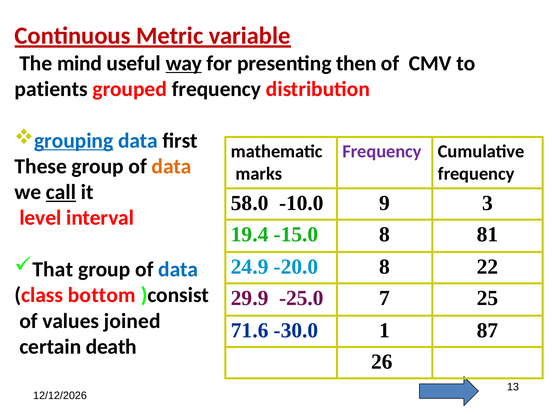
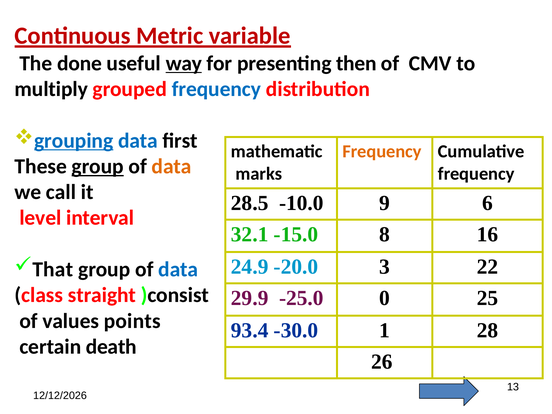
mind: mind -> done
patients: patients -> multiply
frequency at (216, 89) colour: black -> blue
Frequency at (382, 151) colour: purple -> orange
group at (98, 166) underline: none -> present
call underline: present -> none
58.0: 58.0 -> 28.5
3: 3 -> 6
19.4: 19.4 -> 32.1
81: 81 -> 16
24.9 8: 8 -> 3
bottom: bottom -> straight
7: 7 -> 0
joined: joined -> points
71.6: 71.6 -> 93.4
87: 87 -> 28
